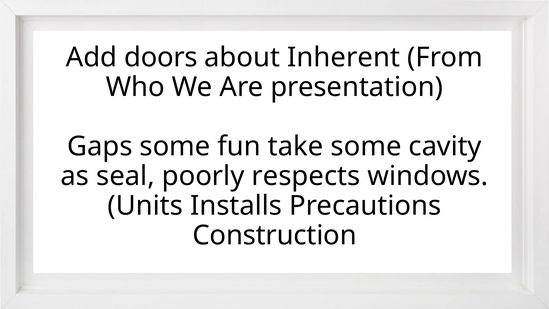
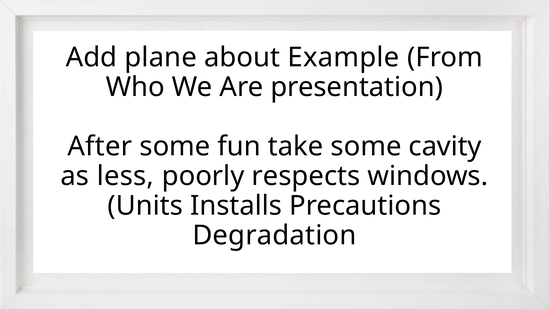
doors: doors -> plane
Inherent: Inherent -> Example
Gaps: Gaps -> After
seal: seal -> less
Construction: Construction -> Degradation
